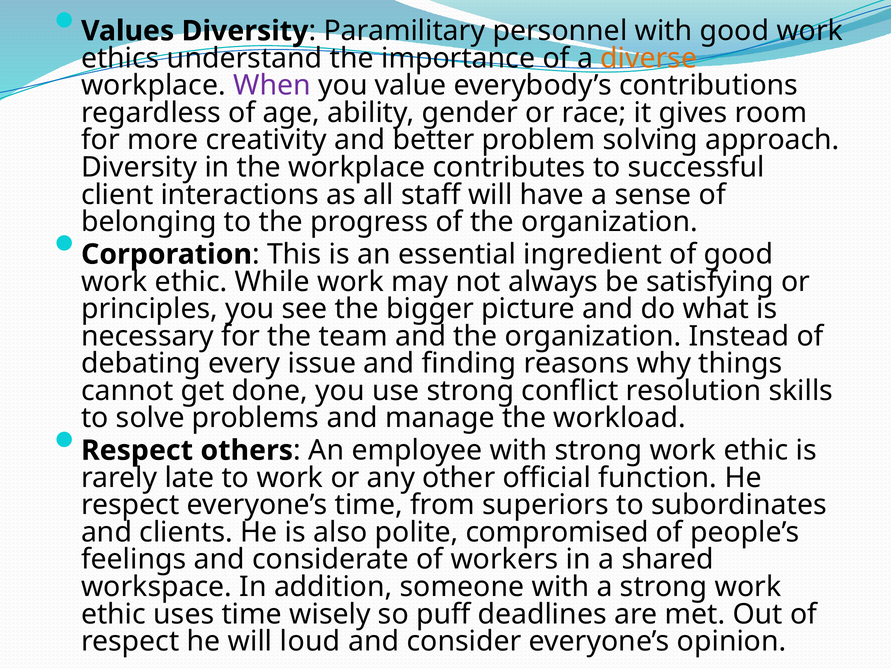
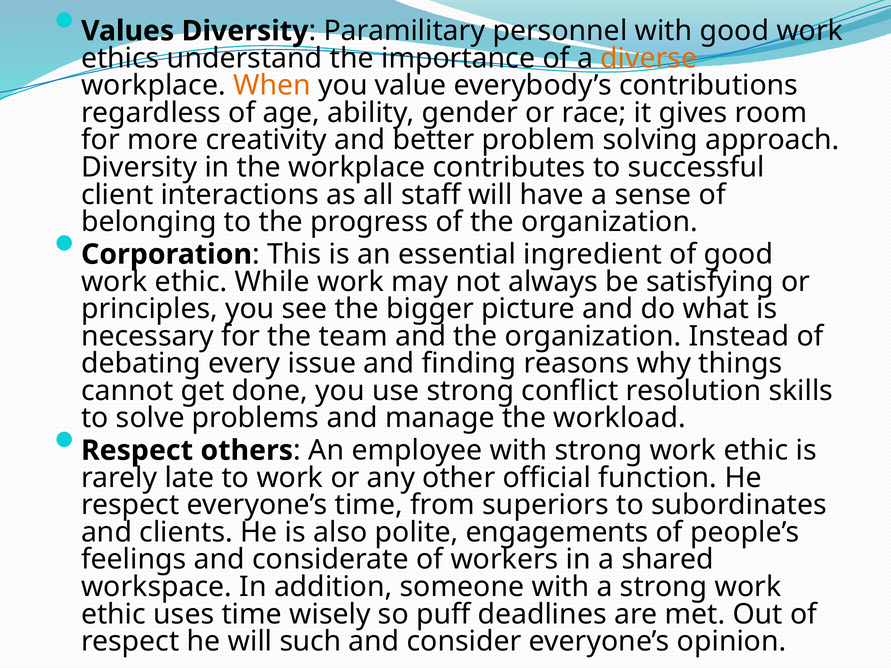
When colour: purple -> orange
compromised: compromised -> engagements
loud: loud -> such
